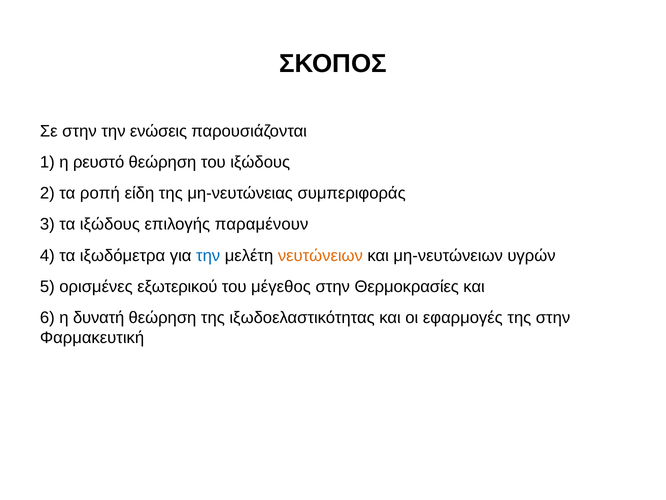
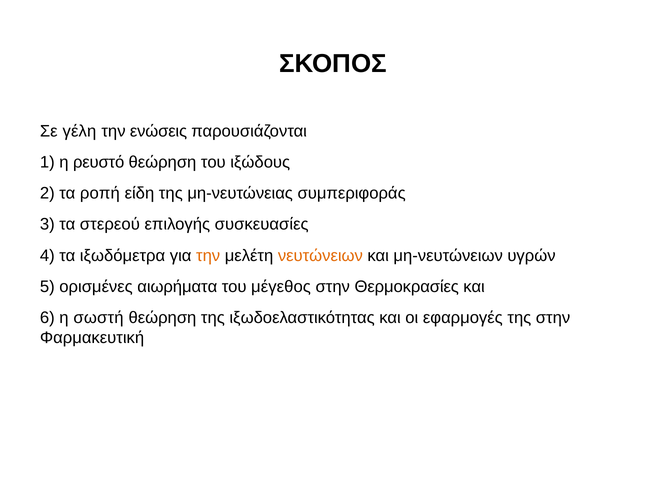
Σε στην: στην -> γέλη
τα ιξώδους: ιξώδους -> στερεού
παραμένουν: παραμένουν -> συσκευασίες
την at (208, 255) colour: blue -> orange
εξωτερικού: εξωτερικού -> αιωρήματα
δυνατή: δυνατή -> σωστή
